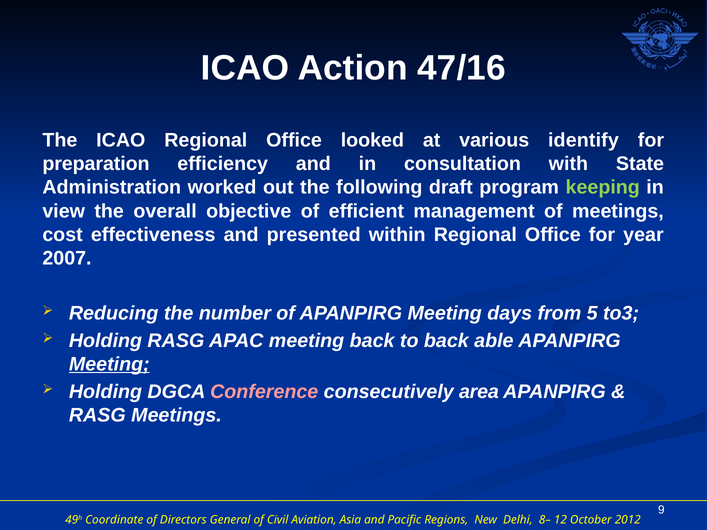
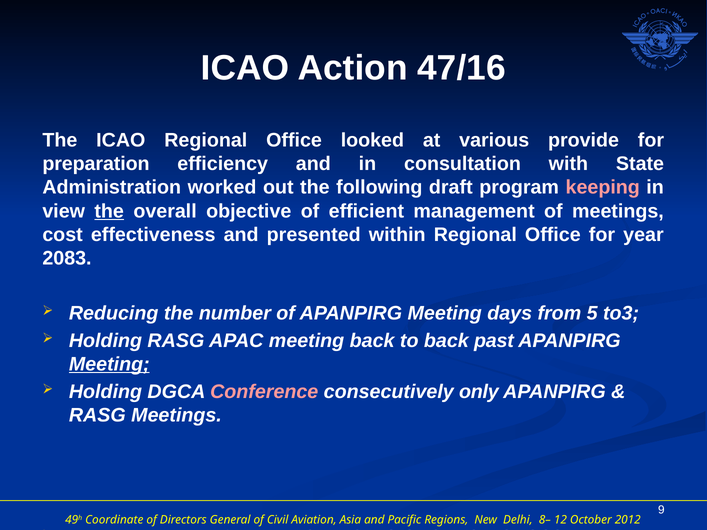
identify: identify -> provide
keeping colour: light green -> pink
the at (109, 211) underline: none -> present
2007: 2007 -> 2083
able: able -> past
area: area -> only
